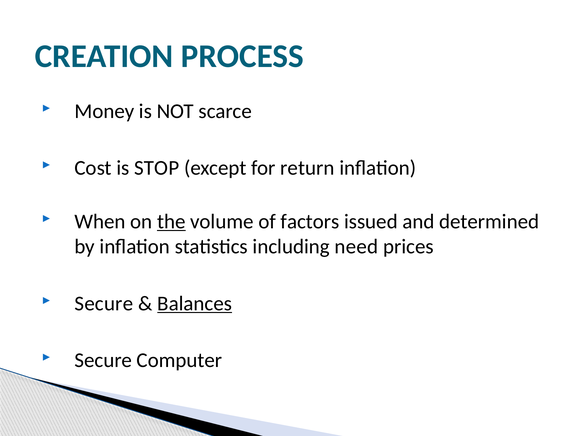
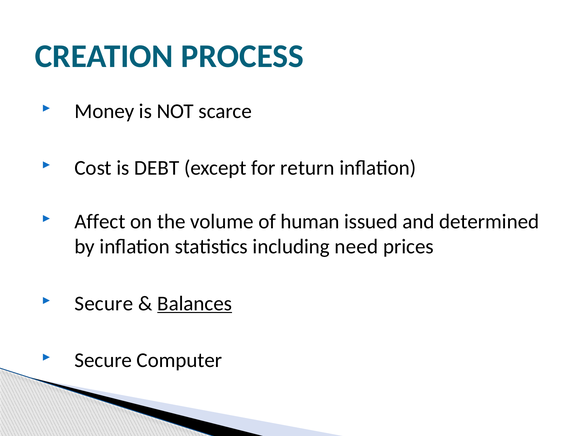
STOP: STOP -> DEBT
When: When -> Affect
the underline: present -> none
factors: factors -> human
